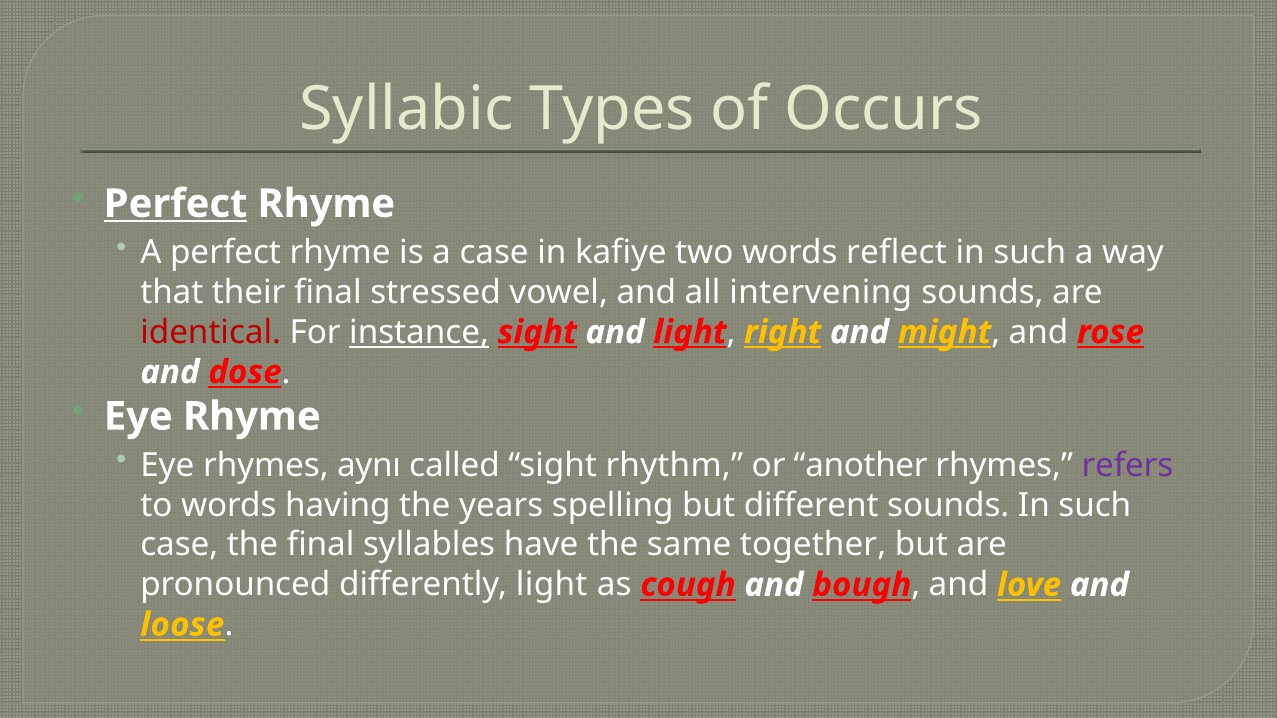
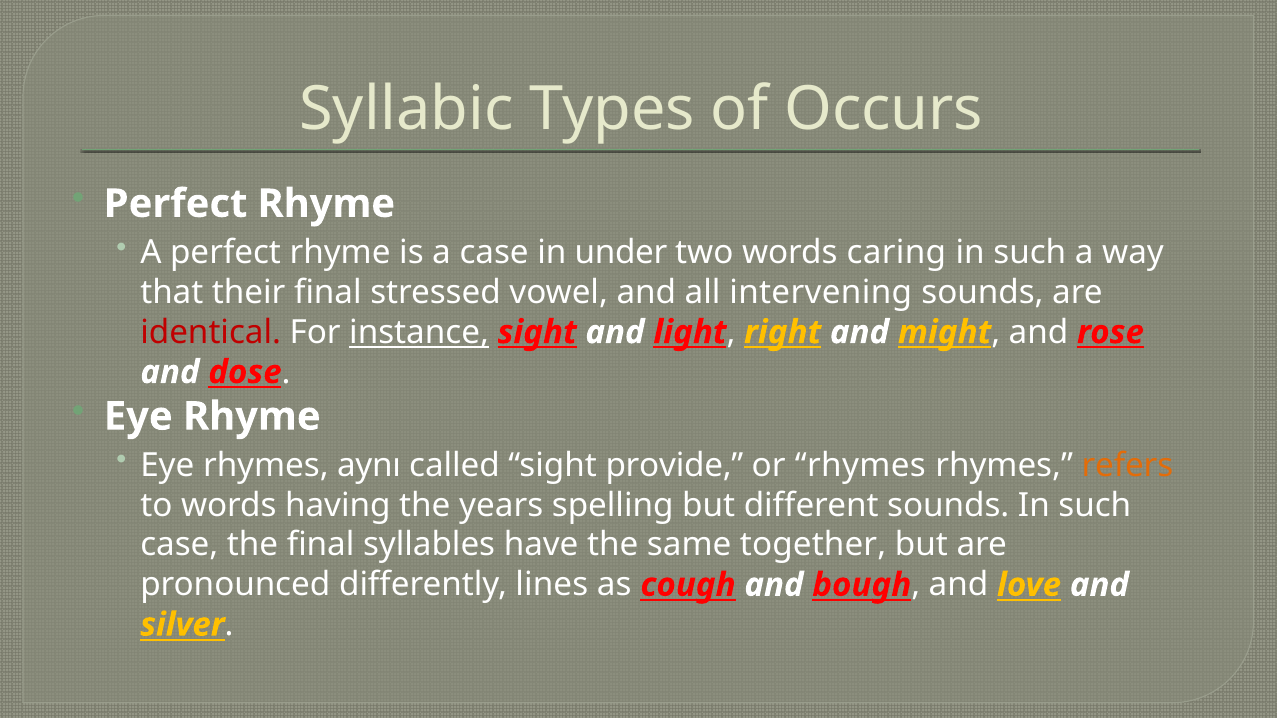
Perfect at (176, 204) underline: present -> none
kafiye: kafiye -> under
reflect: reflect -> caring
rhythm: rhythm -> provide
or another: another -> rhymes
refers colour: purple -> orange
differently light: light -> lines
loose: loose -> silver
